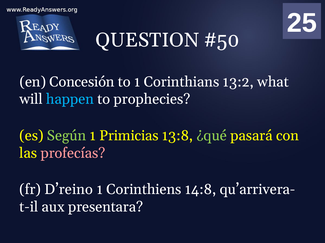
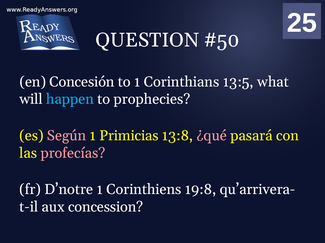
13:2: 13:2 -> 13:5
Según colour: light green -> pink
¿qué colour: light green -> pink
D’reino: D’reino -> D’notre
14:8: 14:8 -> 19:8
presentara: presentara -> concession
